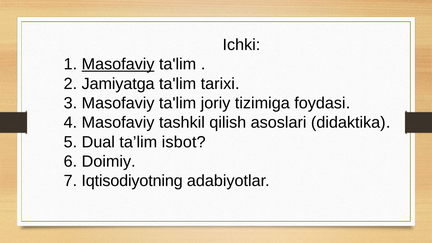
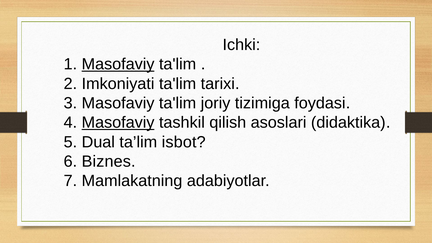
Jamiyatga: Jamiyatga -> Imkoniyati
Masofaviy at (118, 123) underline: none -> present
Doimiy: Doimiy -> Biznes
Iqtisodiyotning: Iqtisodiyotning -> Mamlakatning
